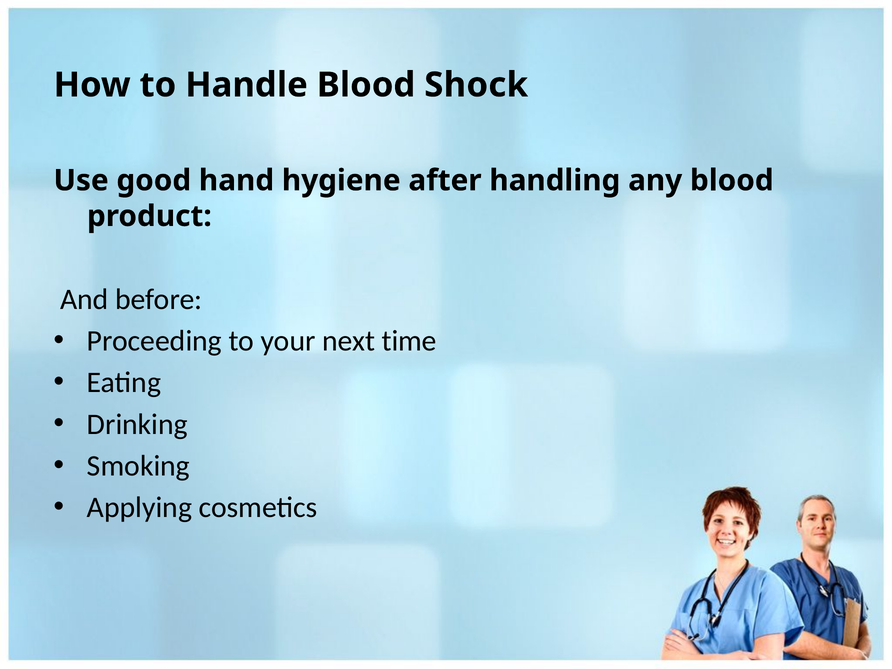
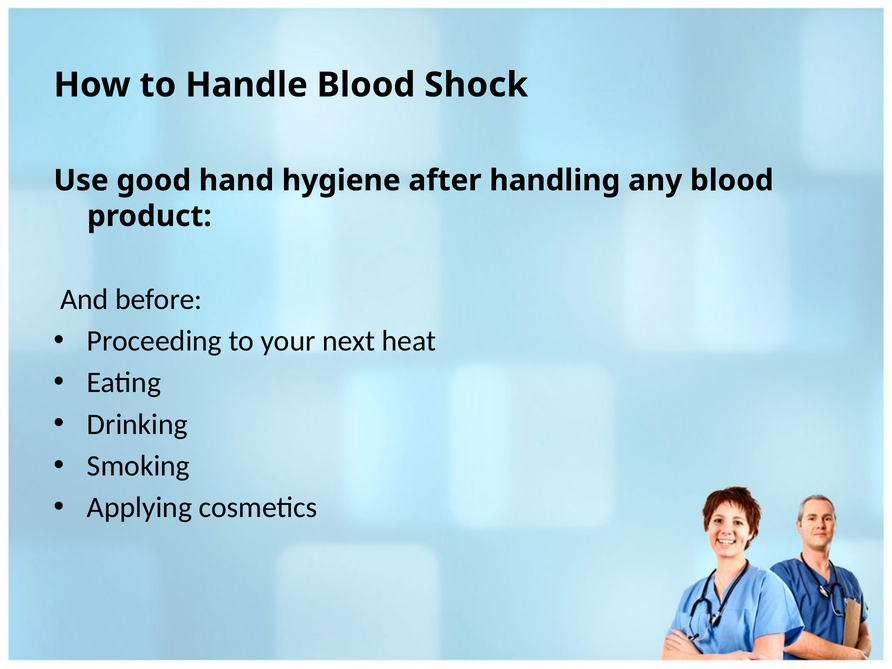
time: time -> heat
